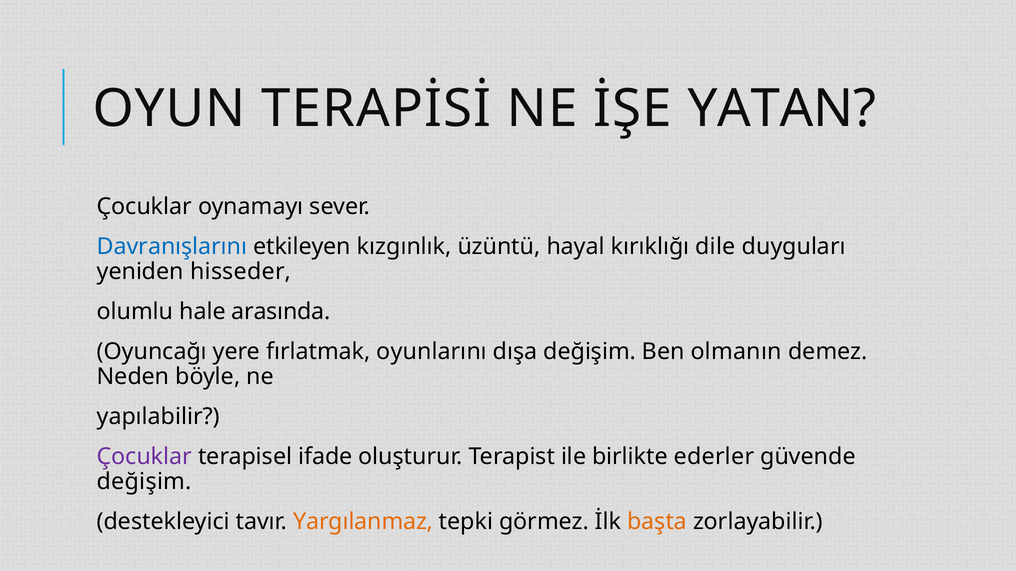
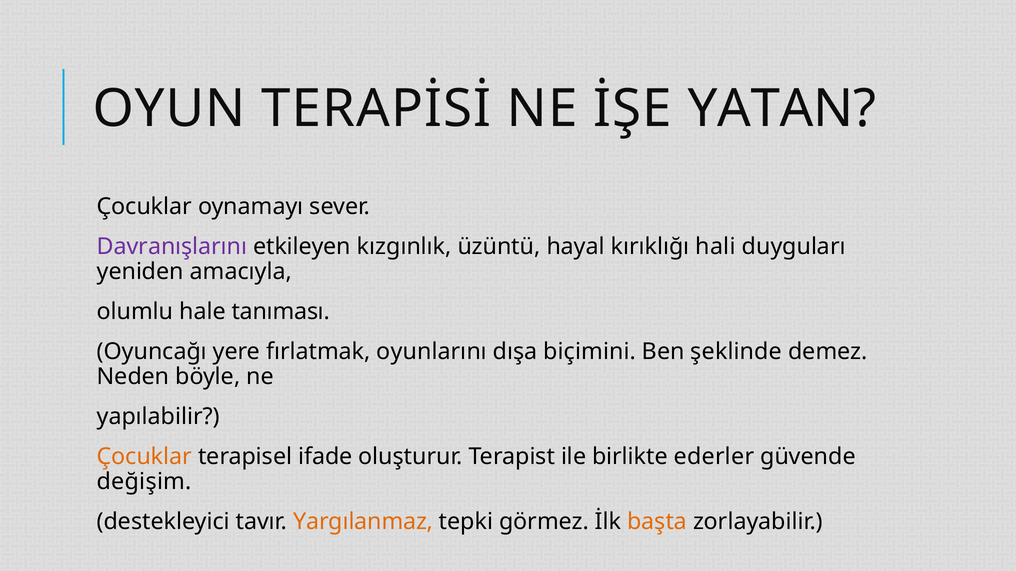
Davranışlarını colour: blue -> purple
dile: dile -> hali
hisseder: hisseder -> amacıyla
arasında: arasında -> tanıması
dışa değişim: değişim -> biçimini
olmanın: olmanın -> şeklinde
Çocuklar at (144, 457) colour: purple -> orange
